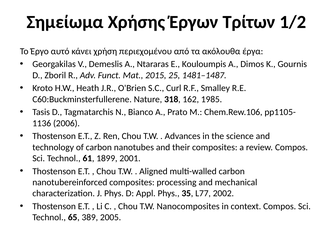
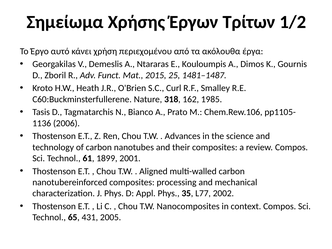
389: 389 -> 431
